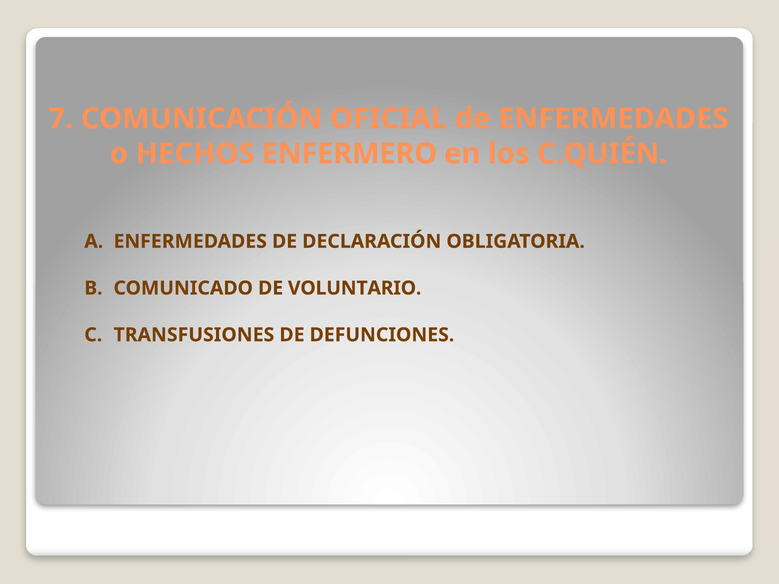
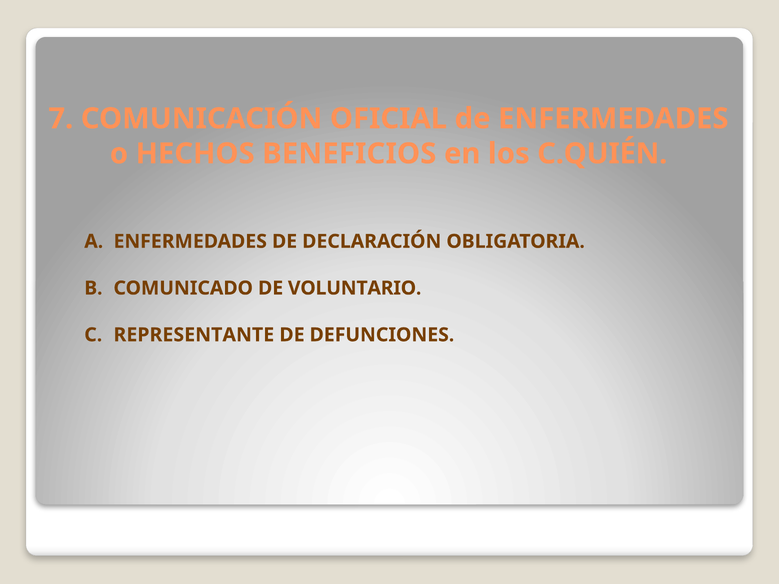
ENFERMERO: ENFERMERO -> BENEFICIOS
TRANSFUSIONES: TRANSFUSIONES -> REPRESENTANTE
